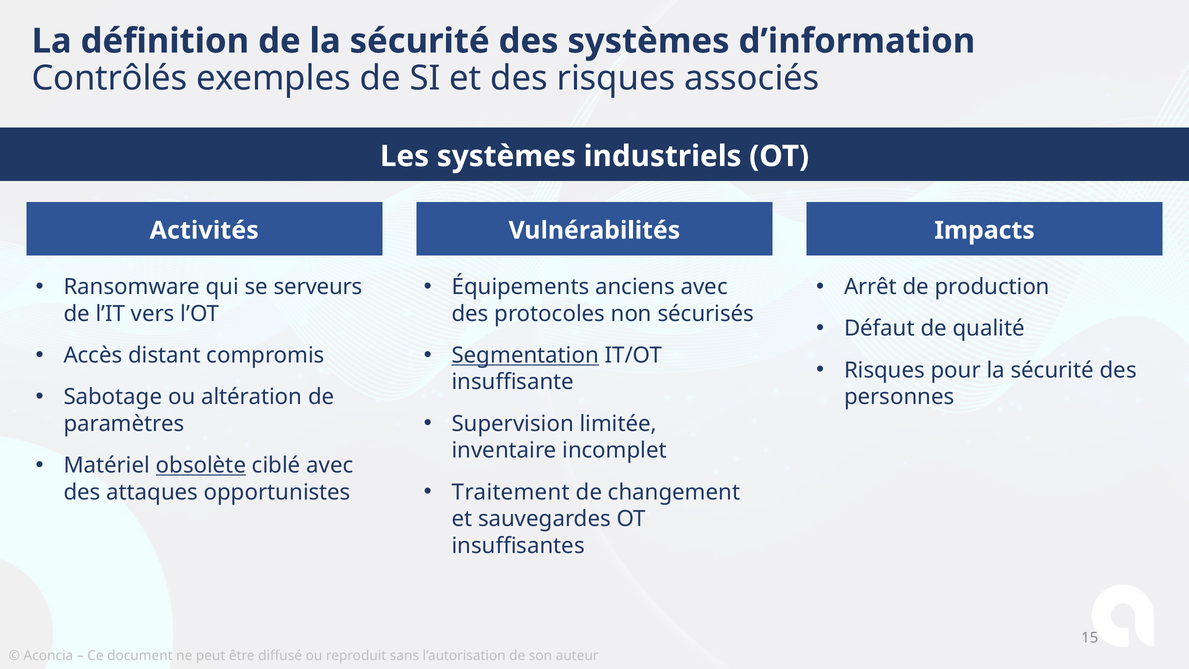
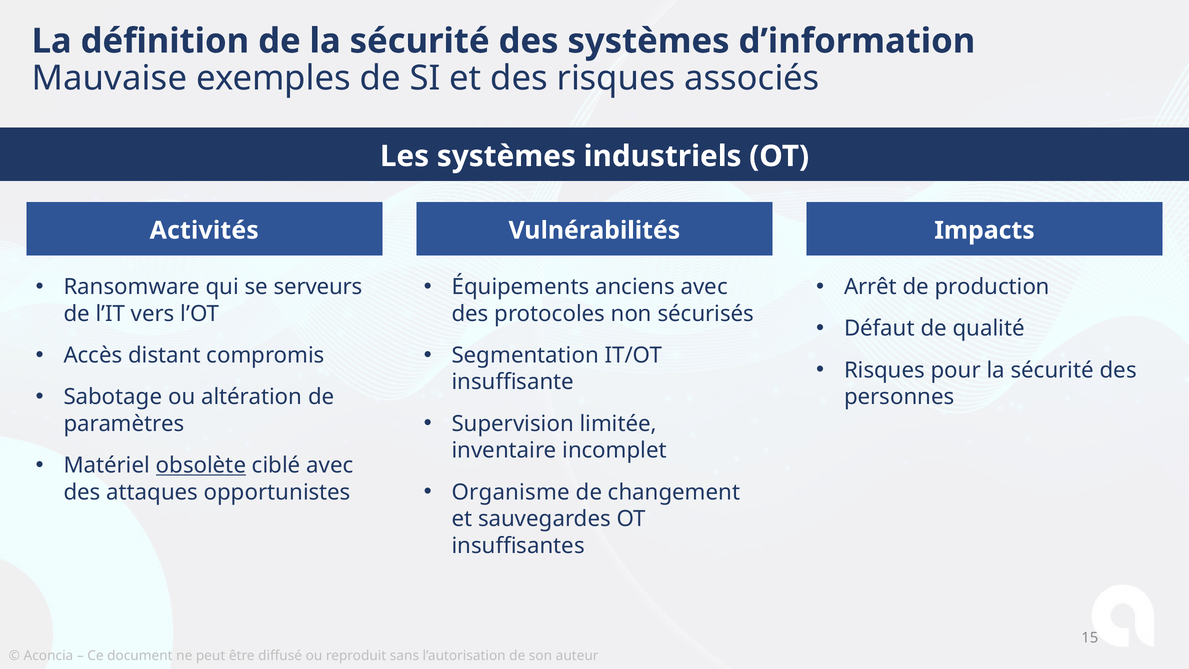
Contrôlés: Contrôlés -> Mauvaise
Segmentation underline: present -> none
Traitement: Traitement -> Organisme
